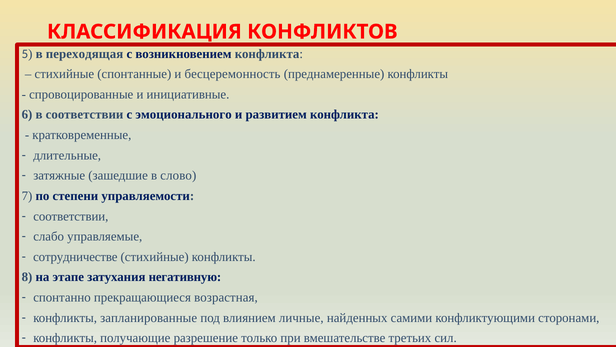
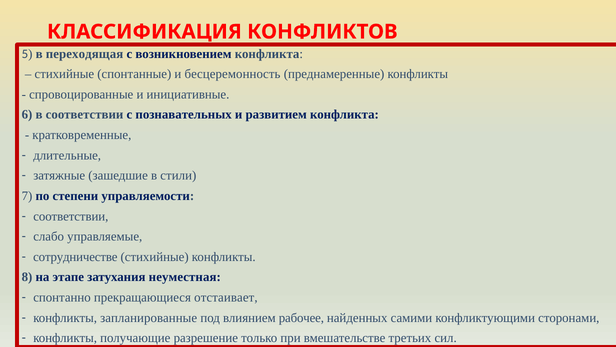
эмоционального: эмоционального -> познавательных
слово: слово -> стили
негативную: негативную -> неуместная
возрастная: возрастная -> отстаивает
личные: личные -> рабочее
